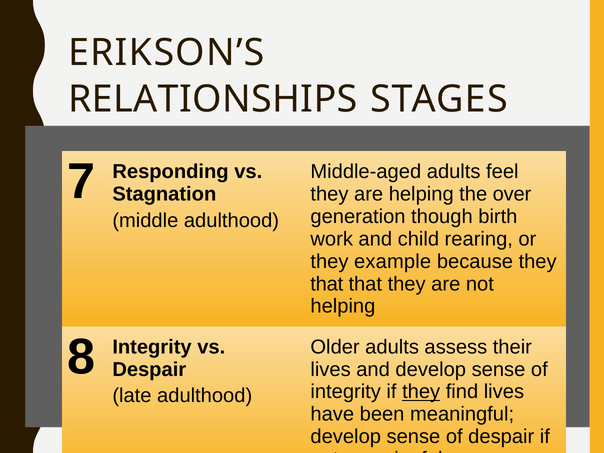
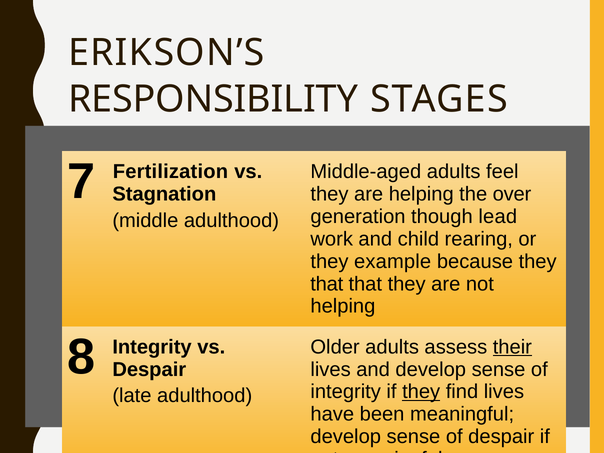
RELATIONSHIPS: RELATIONSHIPS -> RESPONSIBILITY
Responding: Responding -> Fertilization
birth: birth -> lead
their underline: none -> present
